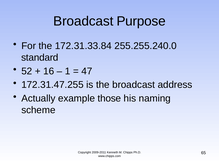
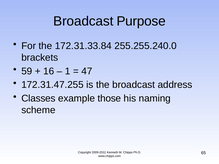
standard: standard -> brackets
52: 52 -> 59
Actually: Actually -> Classes
